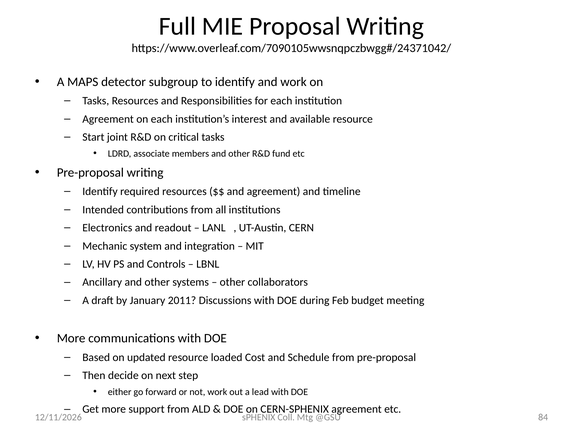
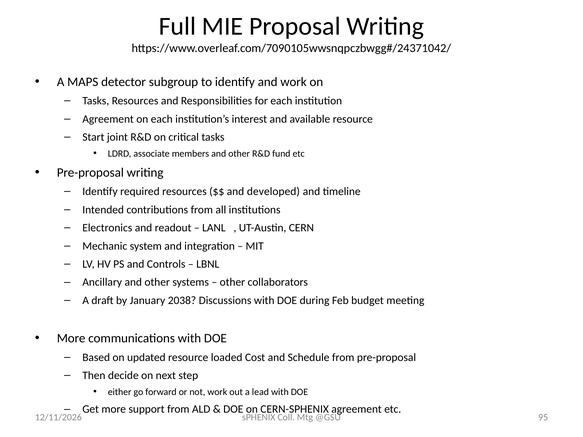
and agreement: agreement -> developed
2011: 2011 -> 2038
84: 84 -> 95
